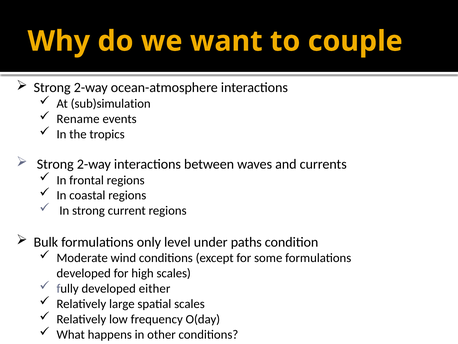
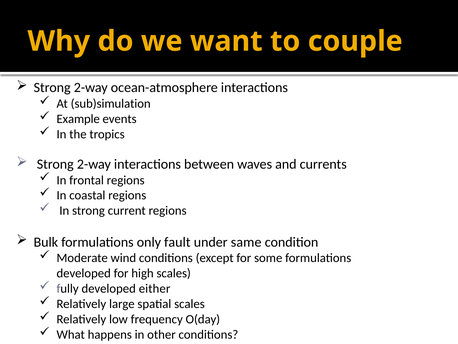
Rename: Rename -> Example
level: level -> fault
paths: paths -> same
